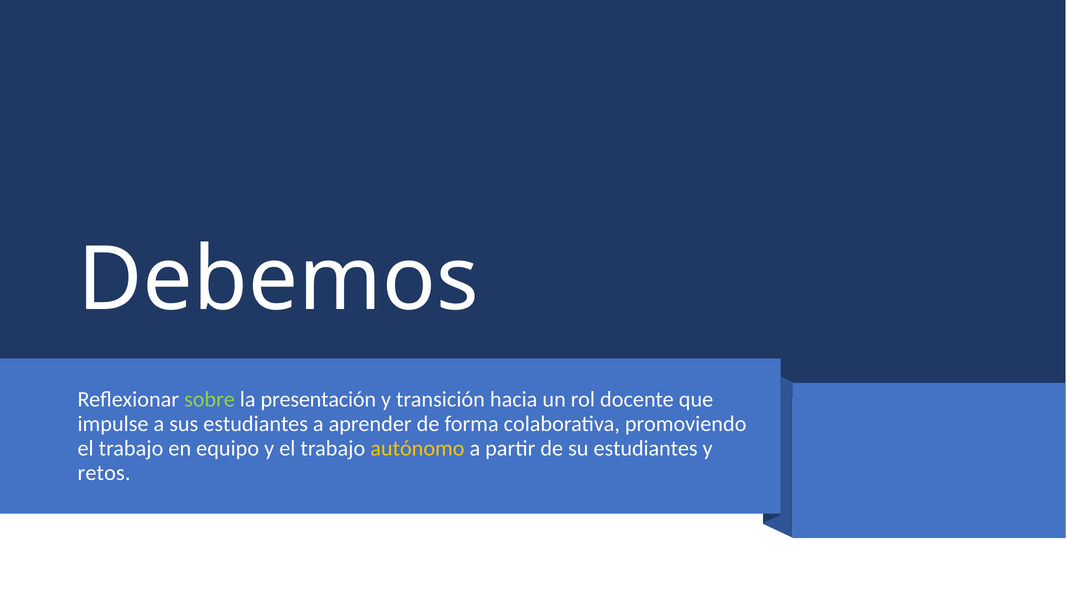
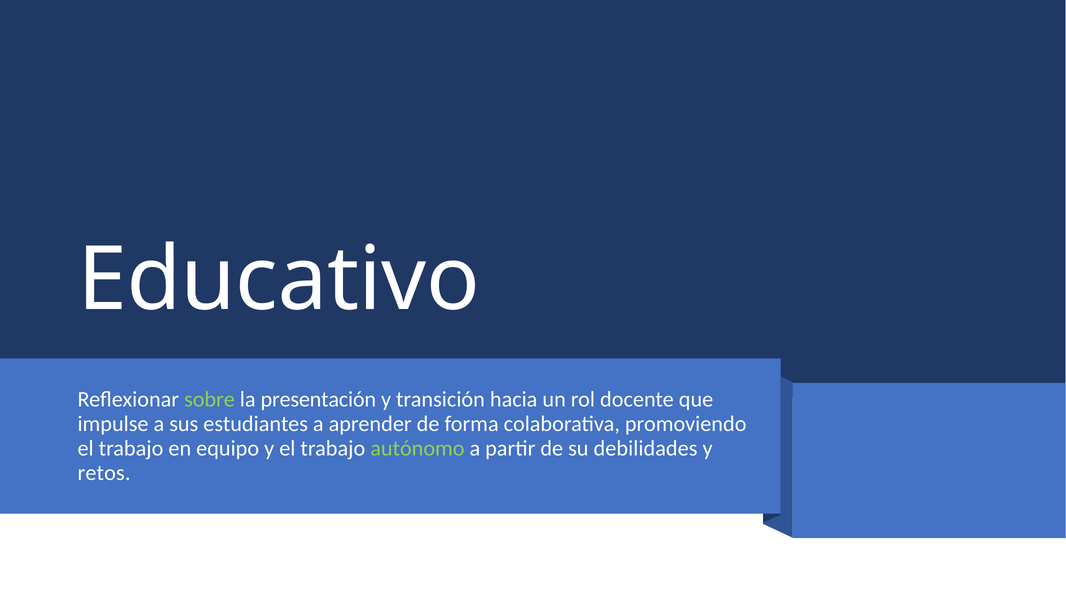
Debemos: Debemos -> Educativo
autónomo colour: yellow -> light green
su estudiantes: estudiantes -> debilidades
